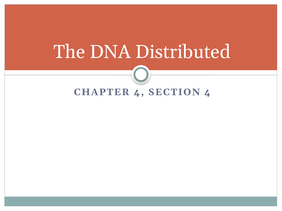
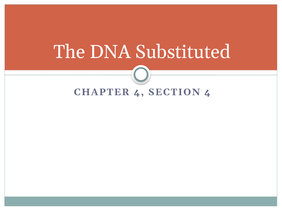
Distributed: Distributed -> Substituted
